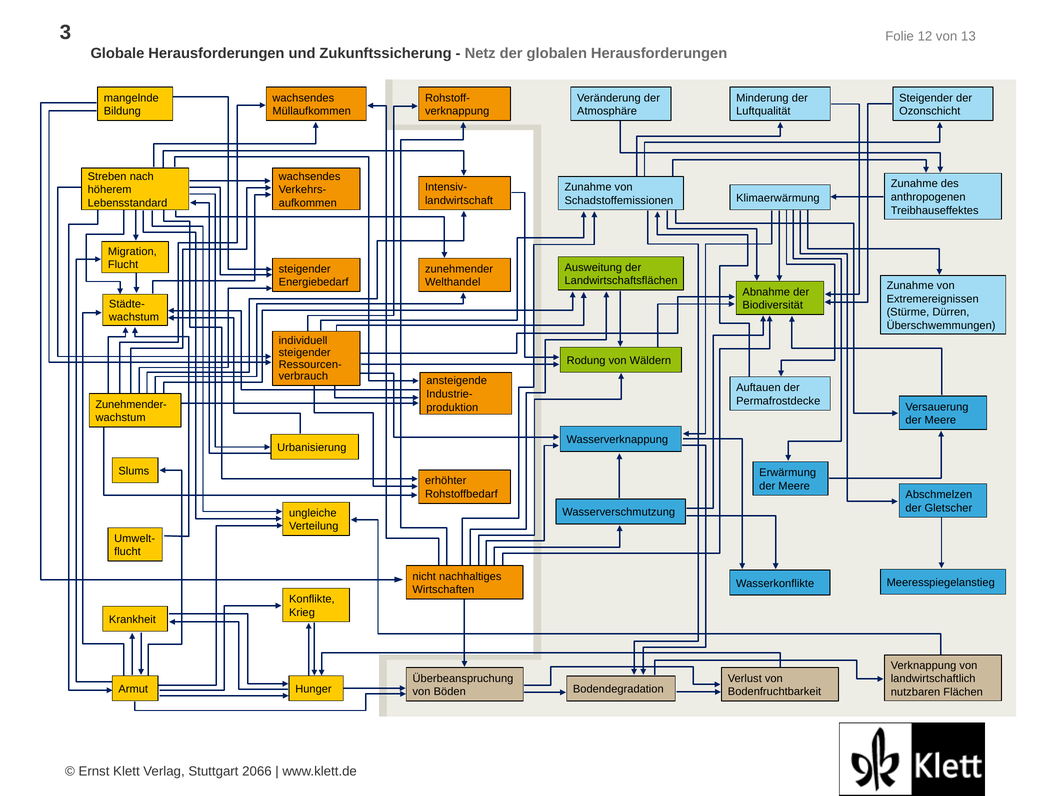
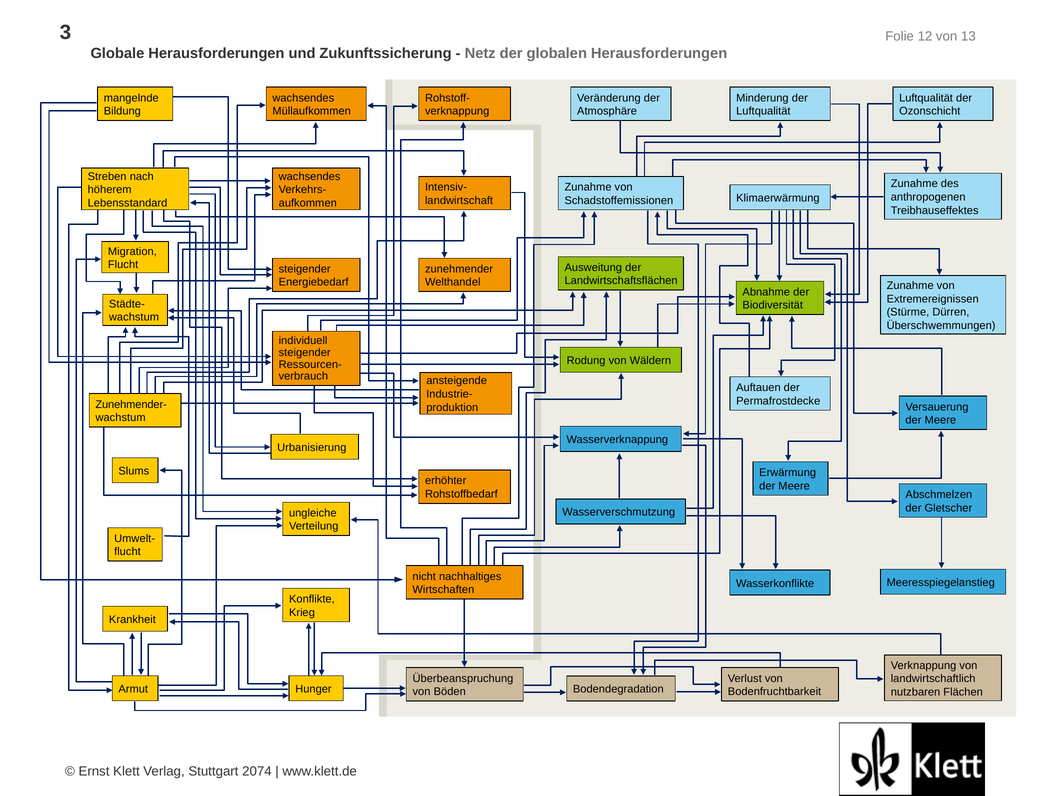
Steigender at (926, 98): Steigender -> Luftqualität
2066: 2066 -> 2074
